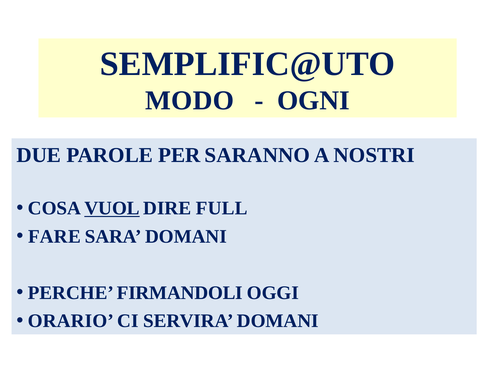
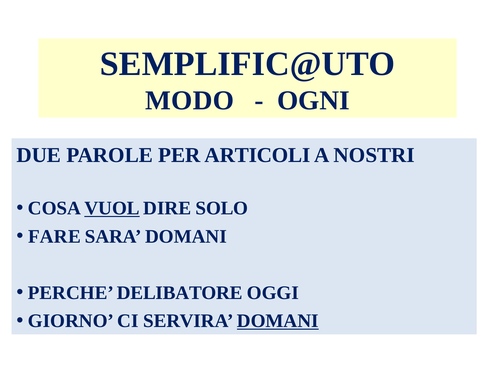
SARANNO: SARANNO -> ARTICOLI
FULL: FULL -> SOLO
FIRMANDOLI: FIRMANDOLI -> DELIBATORE
ORARIO: ORARIO -> GIORNO
DOMANI at (278, 321) underline: none -> present
